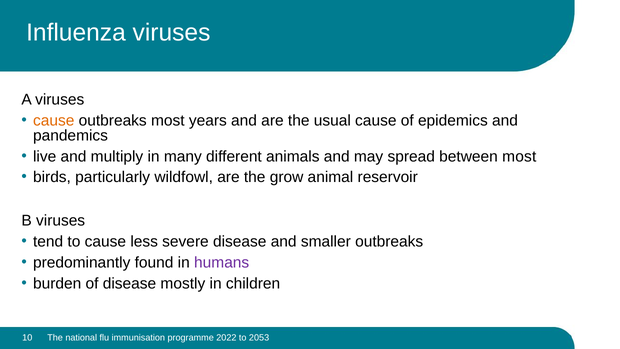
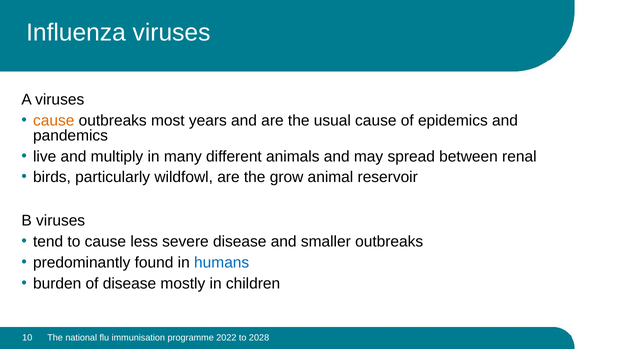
between most: most -> renal
humans colour: purple -> blue
2053: 2053 -> 2028
